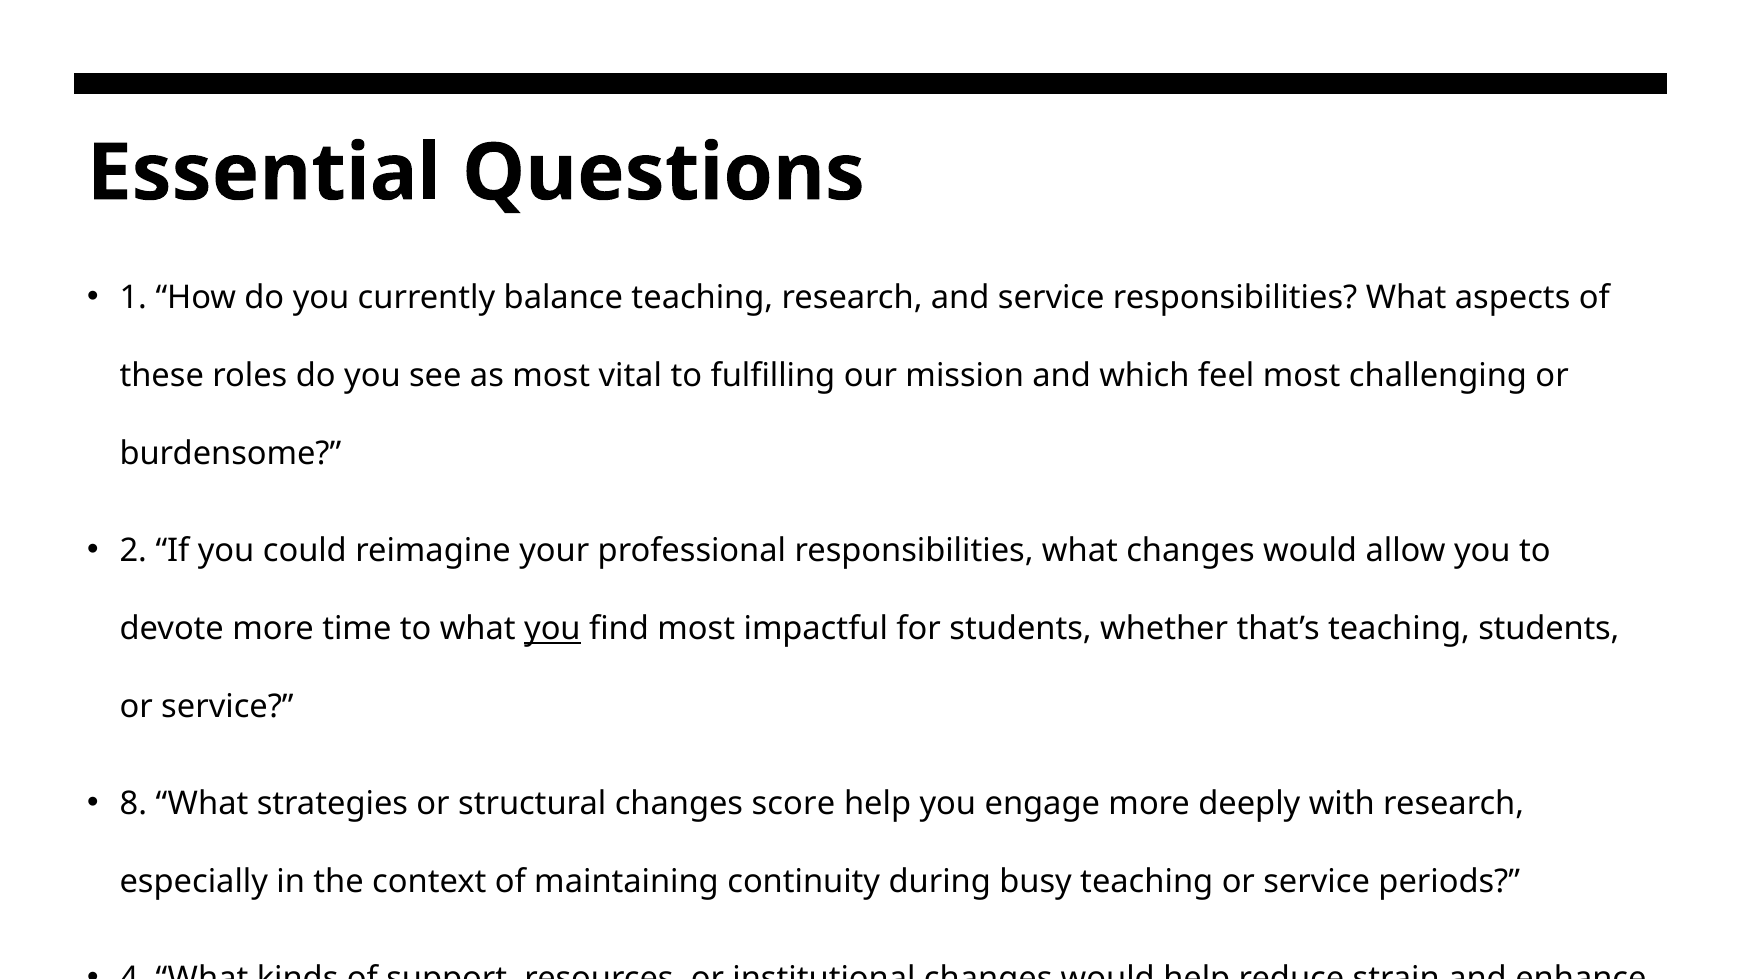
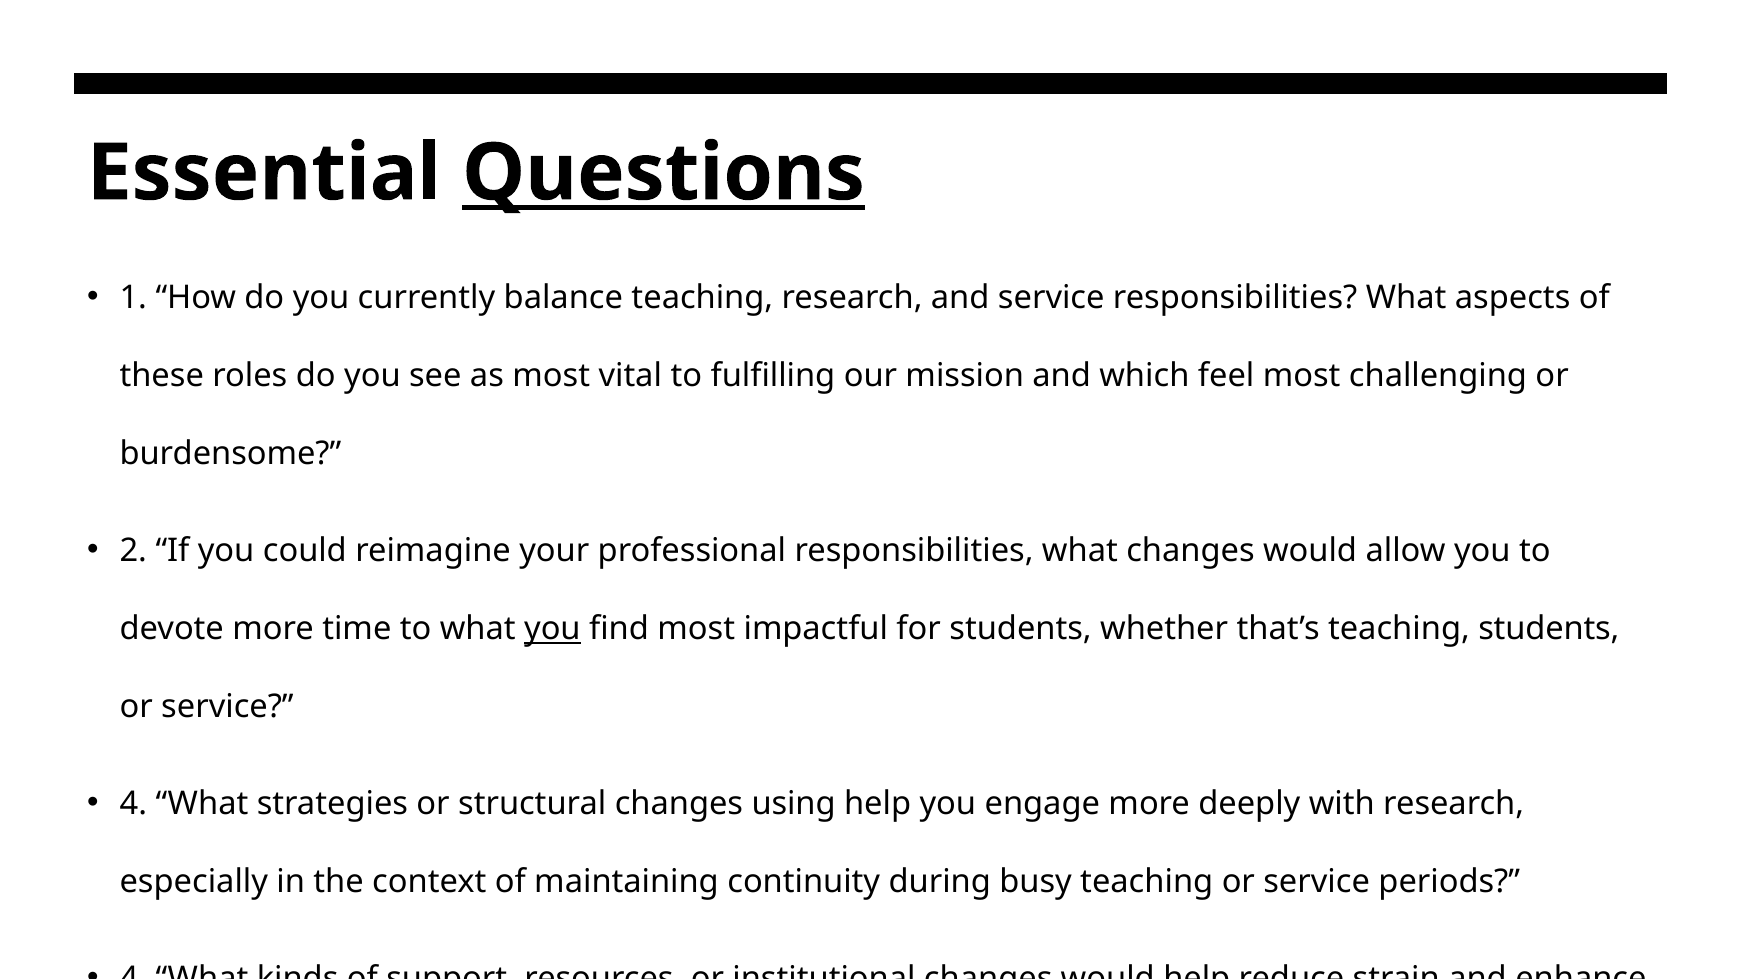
Questions underline: none -> present
8 at (133, 804): 8 -> 4
score: score -> using
